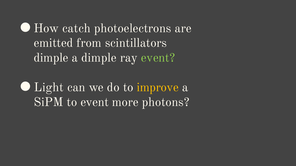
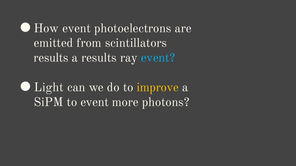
How catch: catch -> event
dimple at (51, 58): dimple -> results
a dimple: dimple -> results
event at (158, 58) colour: light green -> light blue
